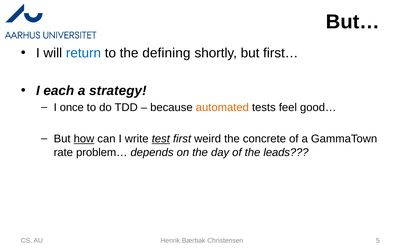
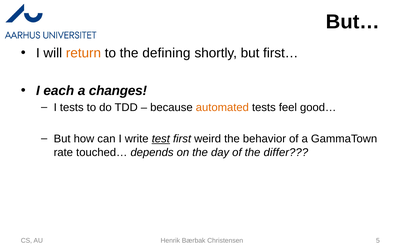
return colour: blue -> orange
strategy: strategy -> changes
I once: once -> tests
how underline: present -> none
concrete: concrete -> behavior
problem…: problem… -> touched…
leads: leads -> differ
